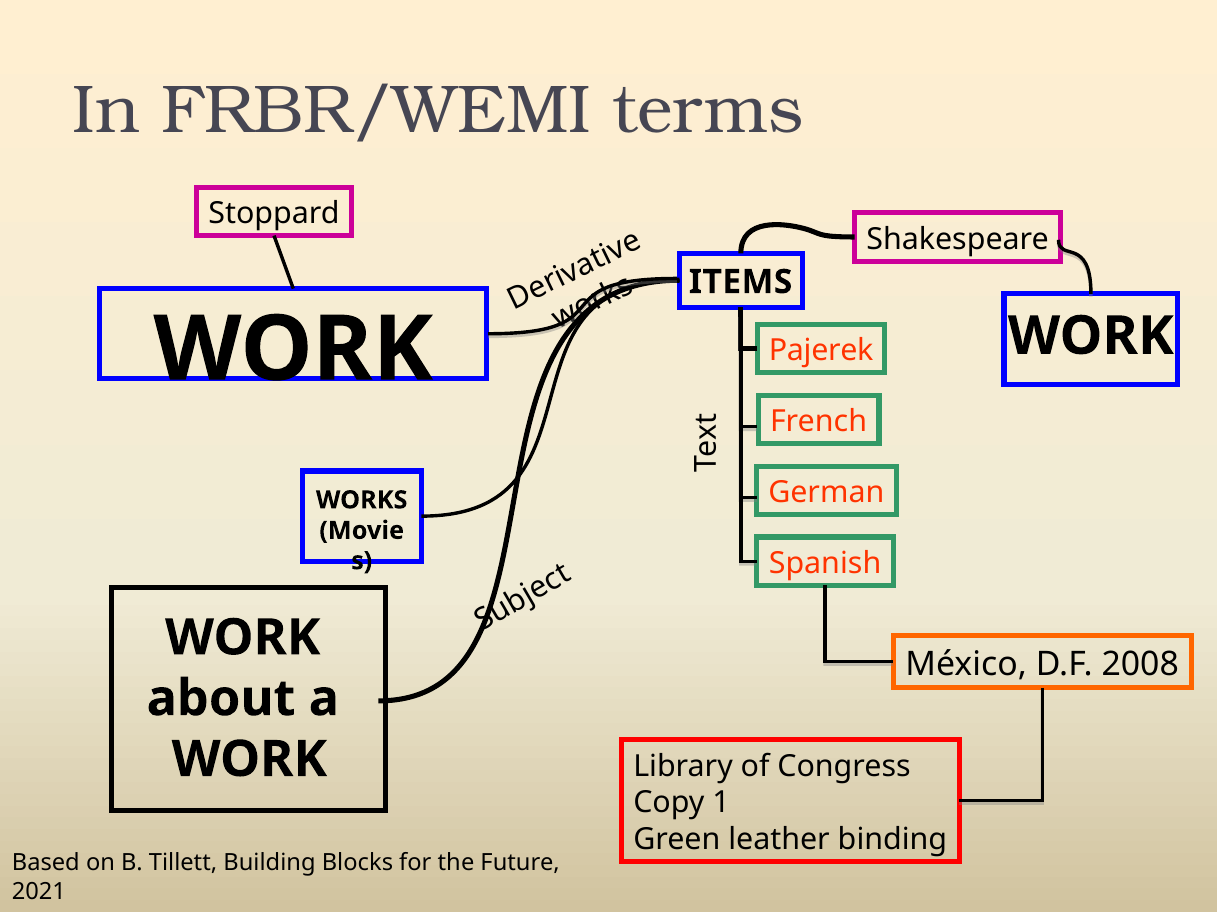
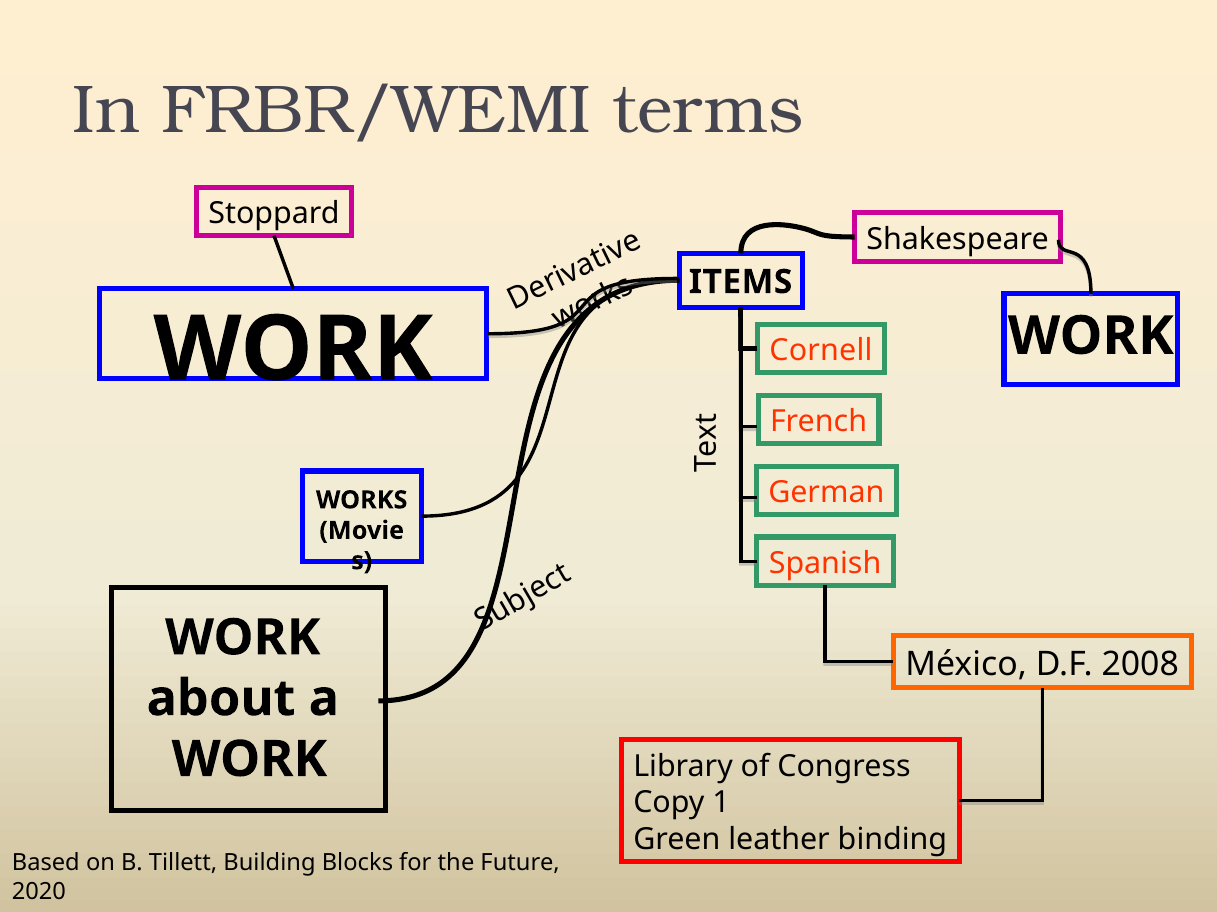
Pajerek: Pajerek -> Cornell
2021: 2021 -> 2020
